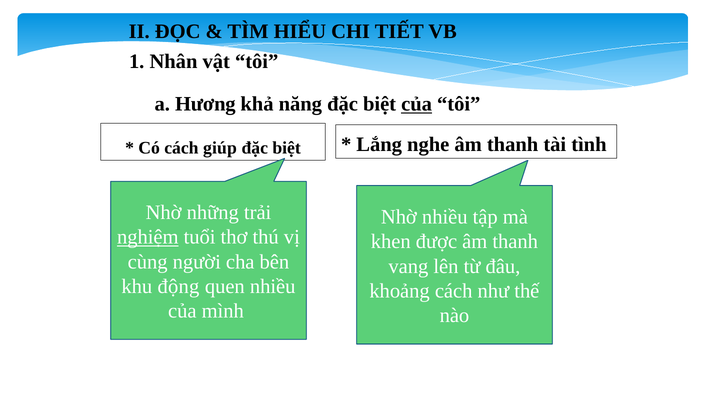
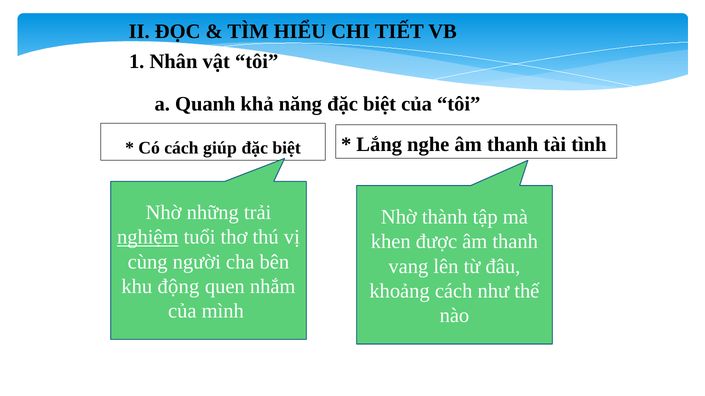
Hương: Hương -> Quanh
của at (417, 104) underline: present -> none
Nhờ nhiều: nhiều -> thành
quen nhiều: nhiều -> nhắm
